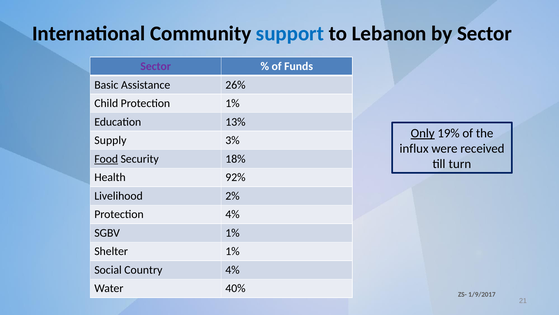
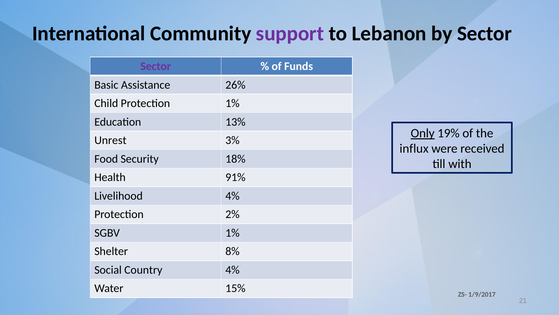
support colour: blue -> purple
Supply: Supply -> Unrest
Food underline: present -> none
turn: turn -> with
92%: 92% -> 91%
Livelihood 2%: 2% -> 4%
Protection 4%: 4% -> 2%
Shelter 1%: 1% -> 8%
40%: 40% -> 15%
